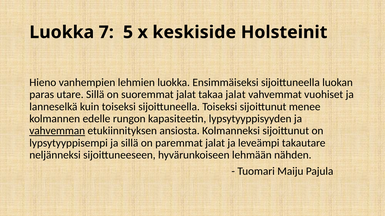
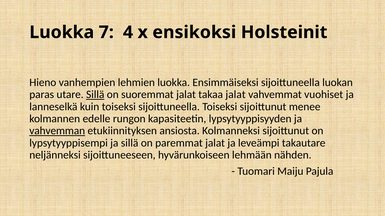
5: 5 -> 4
keskiside: keskiside -> ensikoksi
Sillä at (95, 95) underline: none -> present
